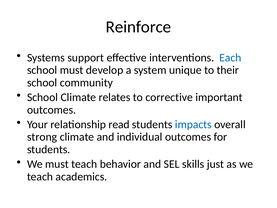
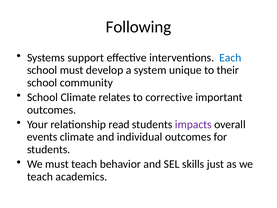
Reinforce: Reinforce -> Following
impacts colour: blue -> purple
strong: strong -> events
